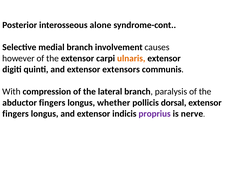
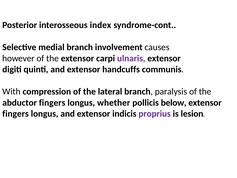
alone: alone -> index
ulnaris colour: orange -> purple
extensors: extensors -> handcuffs
dorsal: dorsal -> below
nerve: nerve -> lesion
